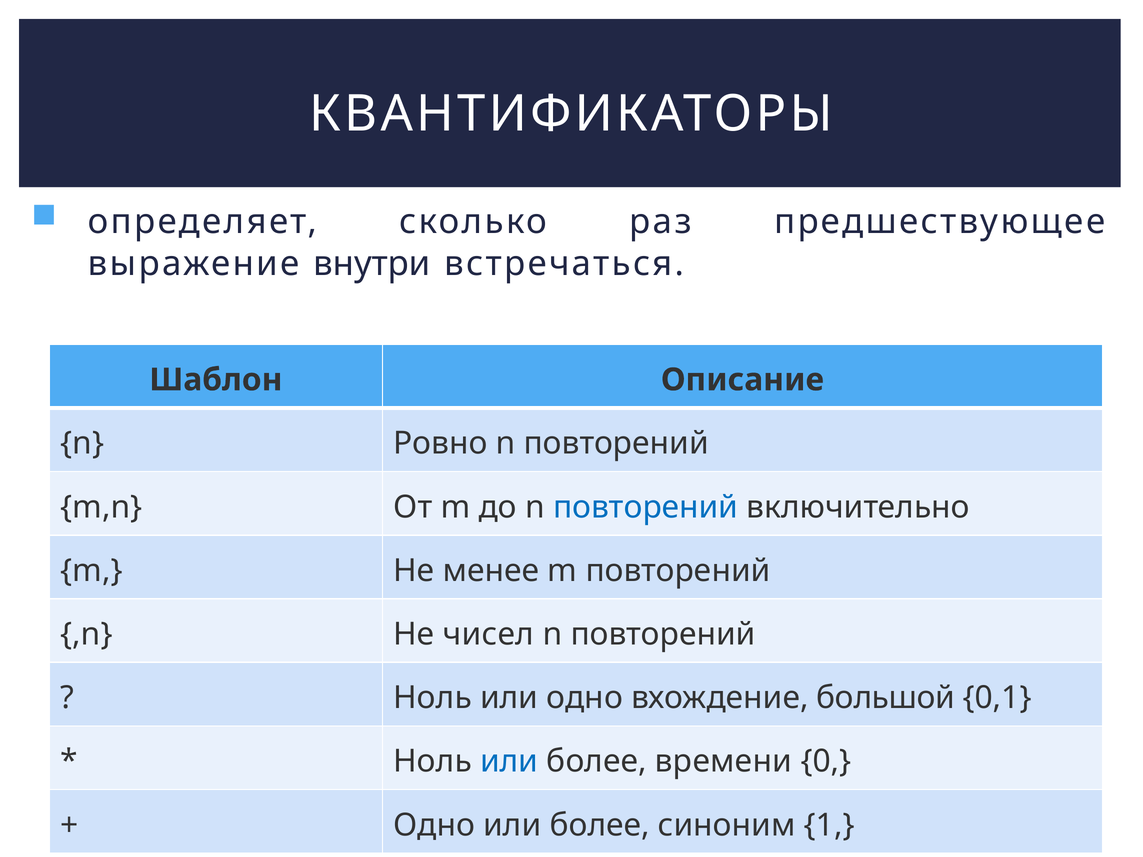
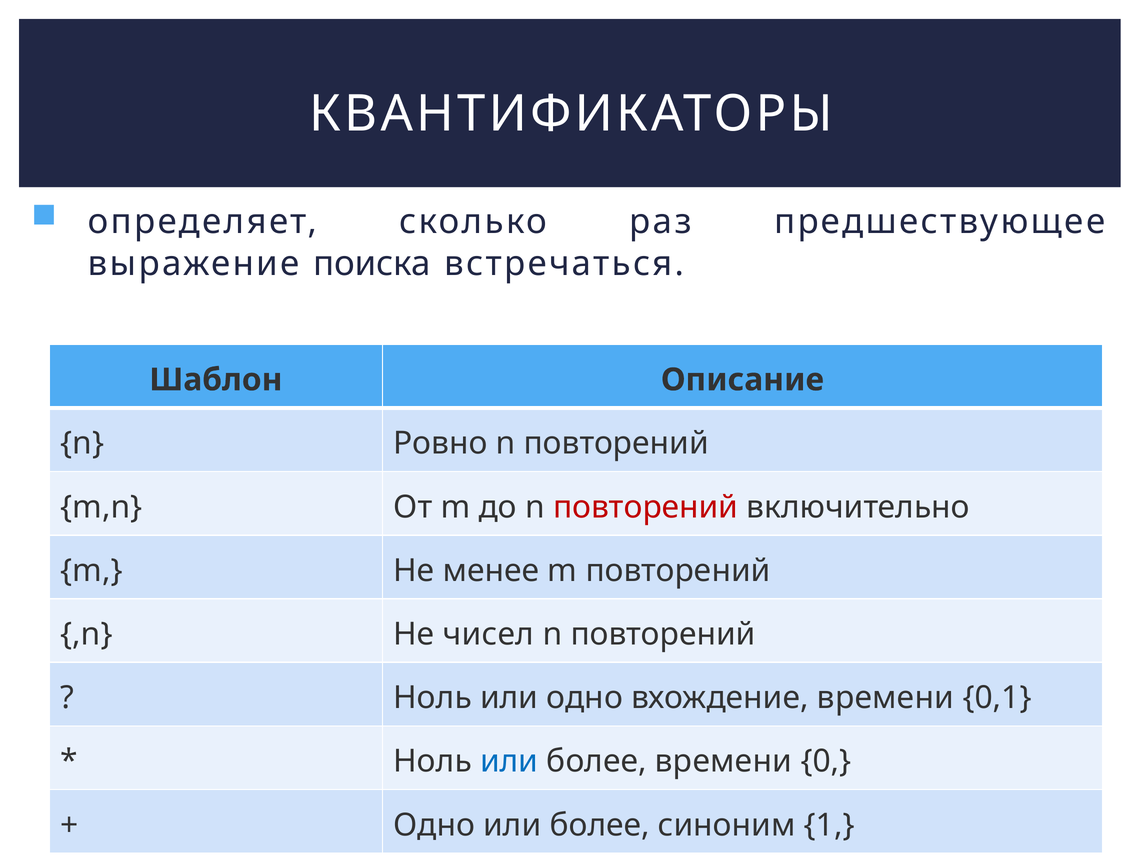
внутри: внутри -> поиска
повторений at (646, 507) colour: blue -> red
вхождение большой: большой -> времени
